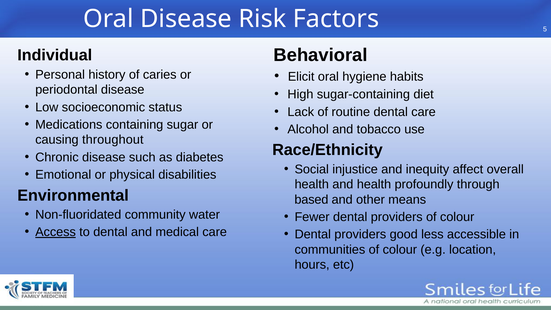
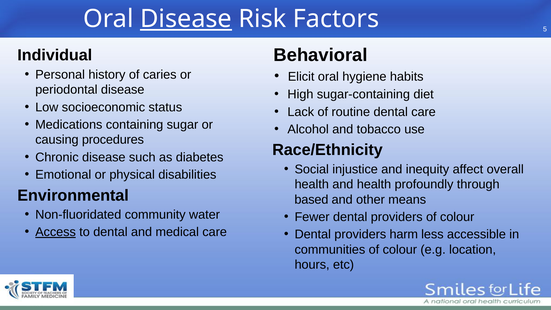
Disease at (186, 19) underline: none -> present
throughout: throughout -> procedures
good: good -> harm
